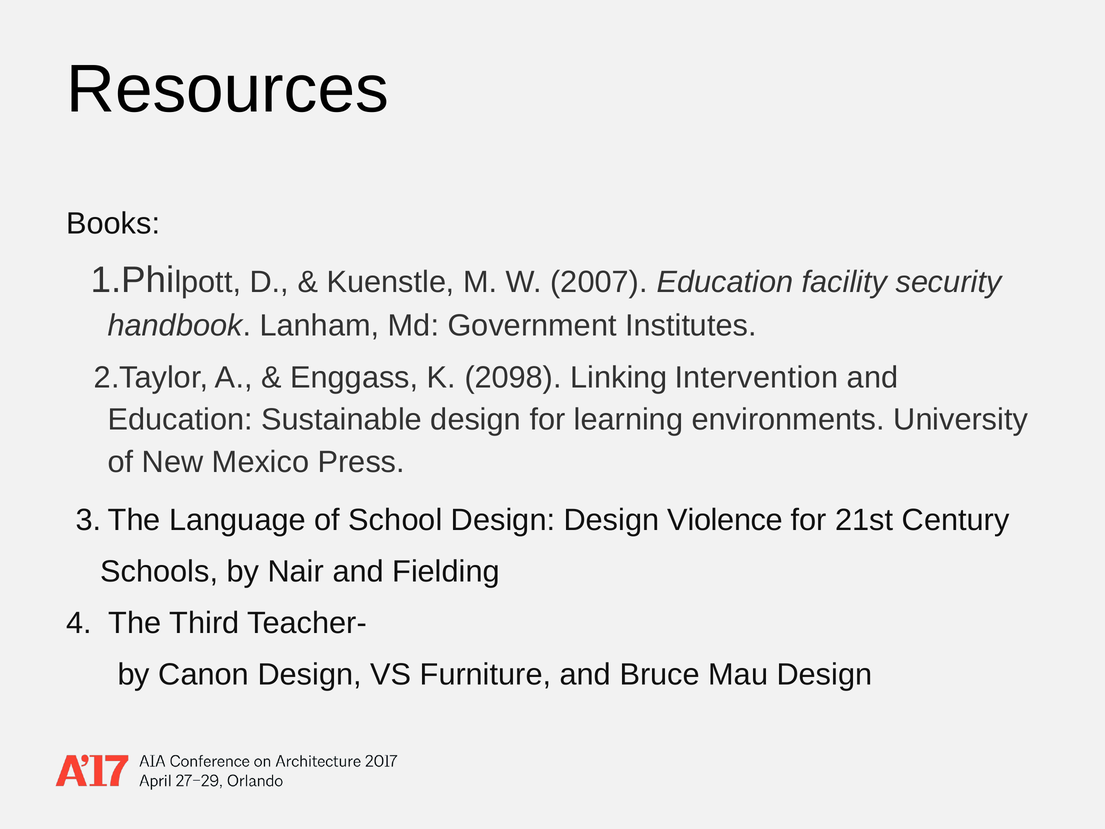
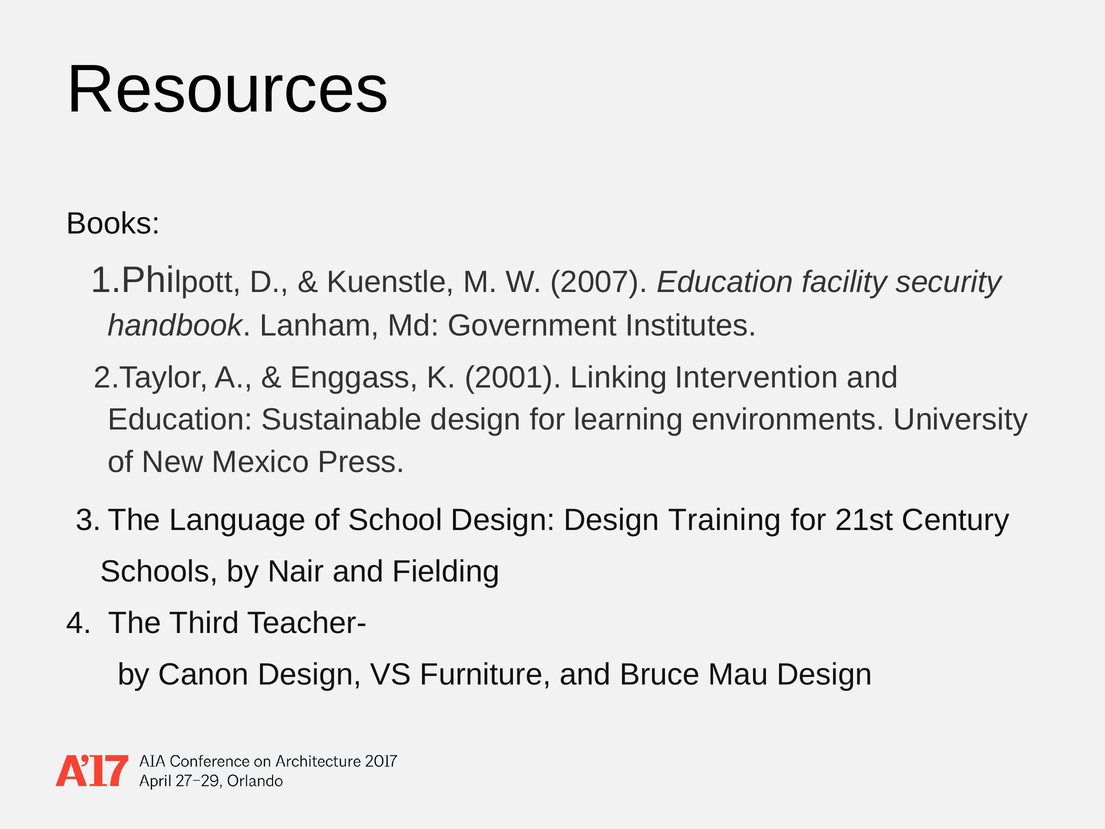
2098: 2098 -> 2001
Violence: Violence -> Training
